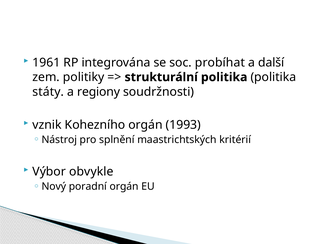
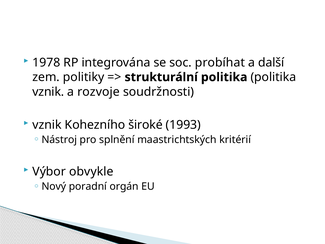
1961: 1961 -> 1978
státy at (48, 92): státy -> vznik
regiony: regiony -> rozvoje
Kohezního orgán: orgán -> široké
